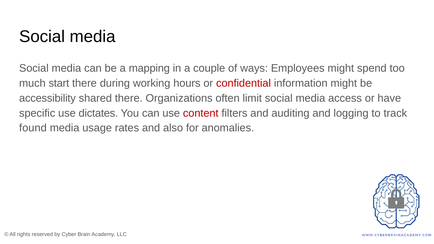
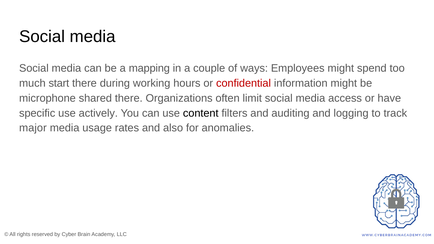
accessibility: accessibility -> microphone
dictates: dictates -> actively
content colour: red -> black
found: found -> major
